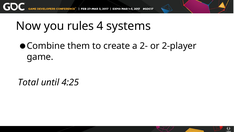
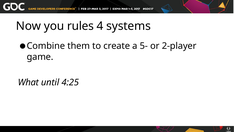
2-: 2- -> 5-
Total: Total -> What
